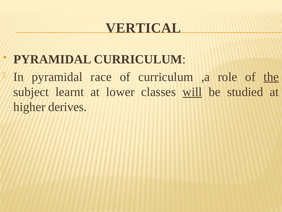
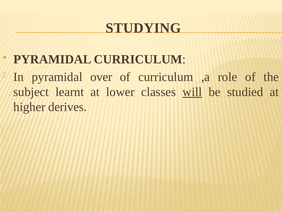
VERTICAL: VERTICAL -> STUDYING
race: race -> over
the underline: present -> none
